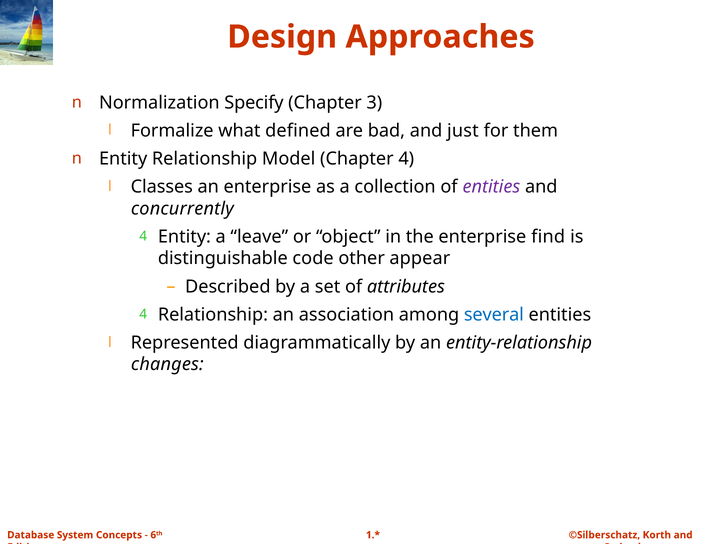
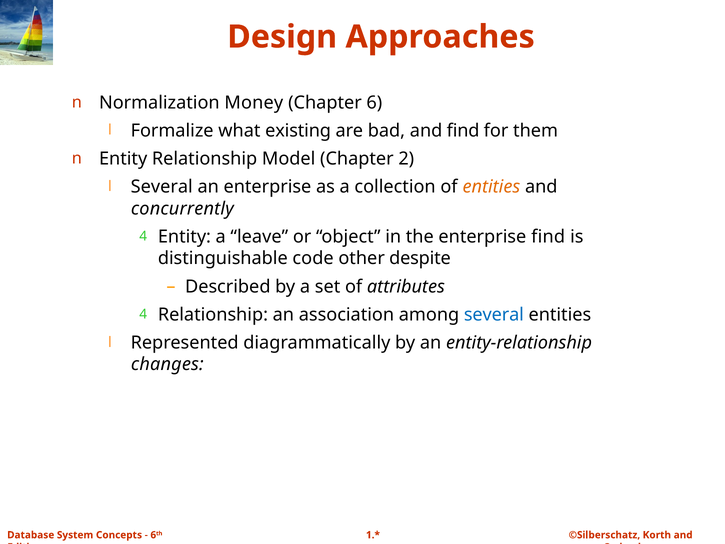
Specify: Specify -> Money
3: 3 -> 6
defined: defined -> existing
and just: just -> find
Chapter 4: 4 -> 2
Classes at (162, 187): Classes -> Several
entities at (491, 187) colour: purple -> orange
appear: appear -> despite
